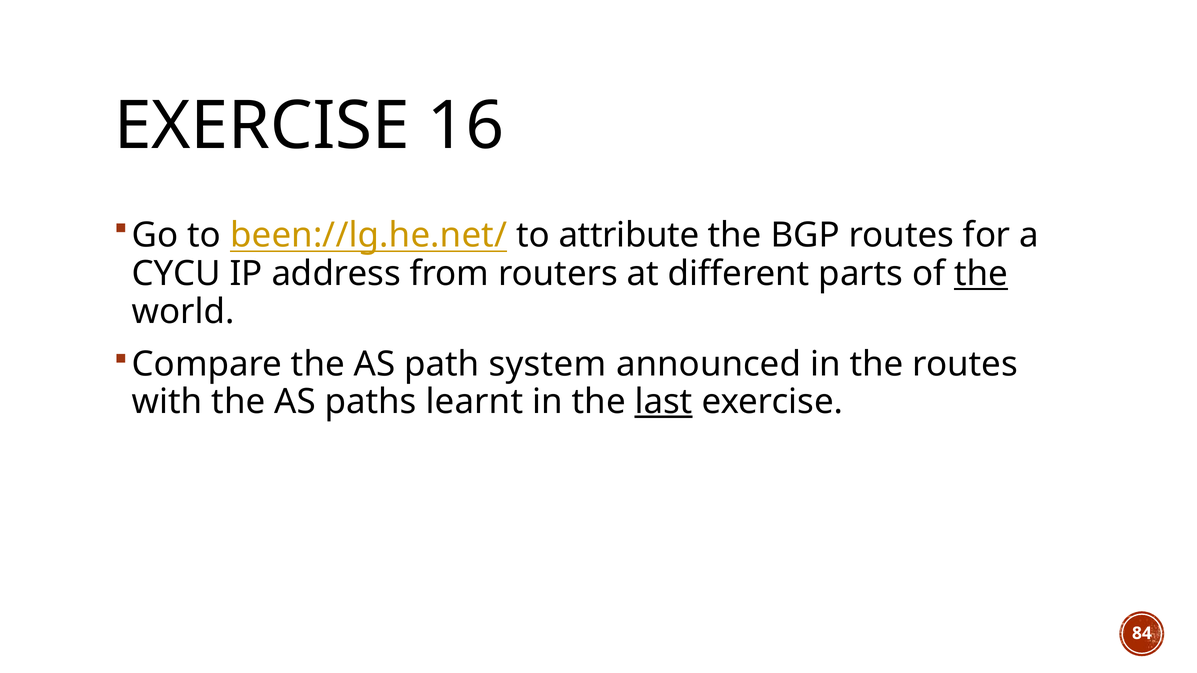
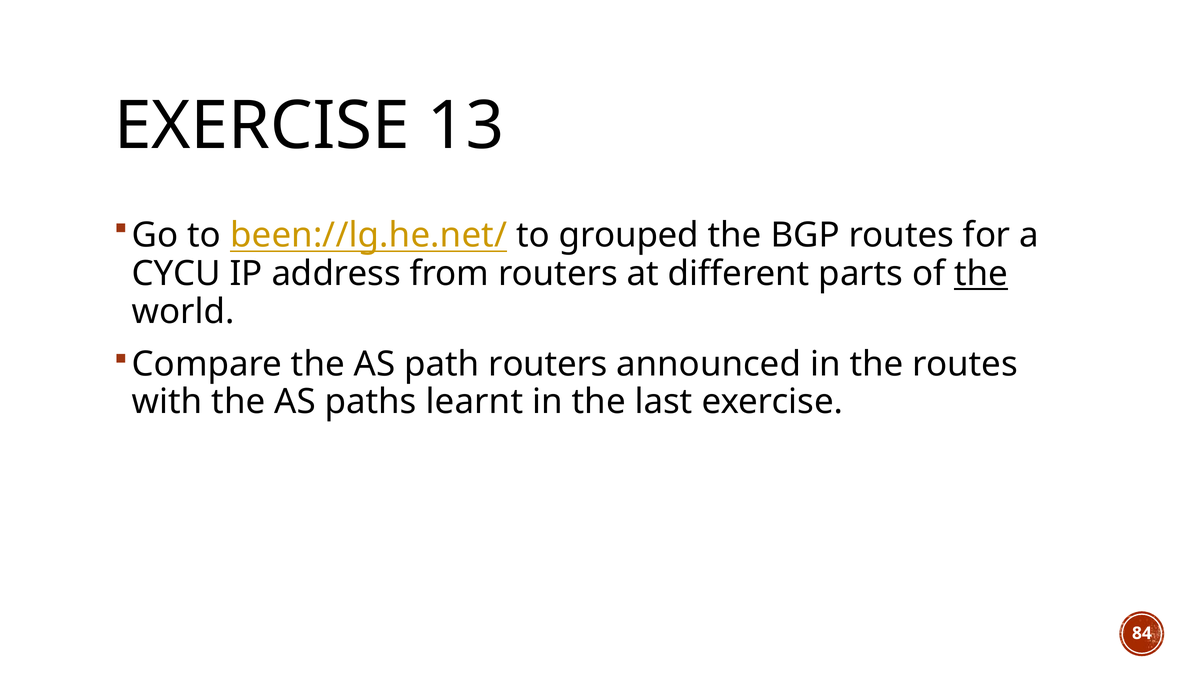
16: 16 -> 13
attribute: attribute -> grouped
path system: system -> routers
last underline: present -> none
